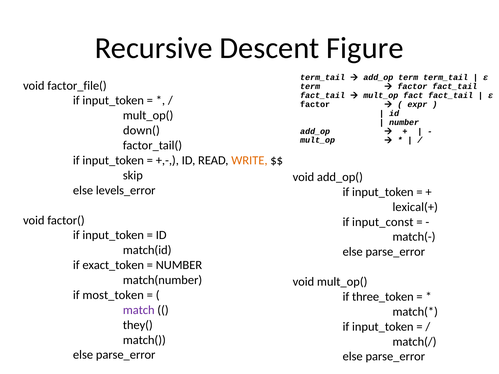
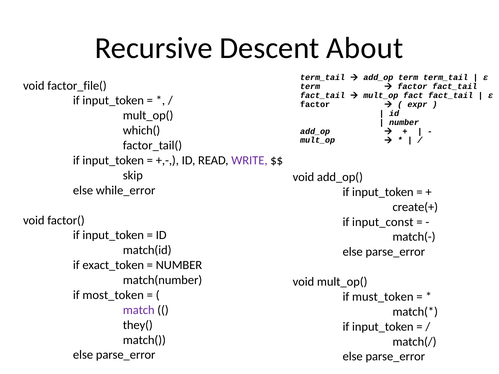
Figure: Figure -> About
down(: down( -> which(
WRITE colour: orange -> purple
levels_error: levels_error -> while_error
lexical(+: lexical(+ -> create(+
three_token: three_token -> must_token
